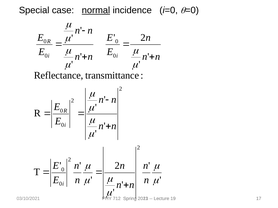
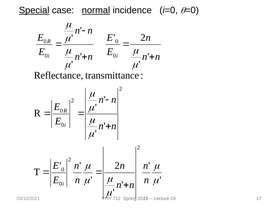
Special underline: none -> present
